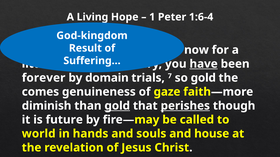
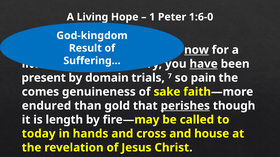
1:6-4: 1:6-4 -> 1:6-0
now underline: none -> present
forever: forever -> present
so gold: gold -> pain
gaze: gaze -> sake
diminish: diminish -> endured
gold at (117, 106) underline: present -> none
future: future -> length
world: world -> today
souls: souls -> cross
